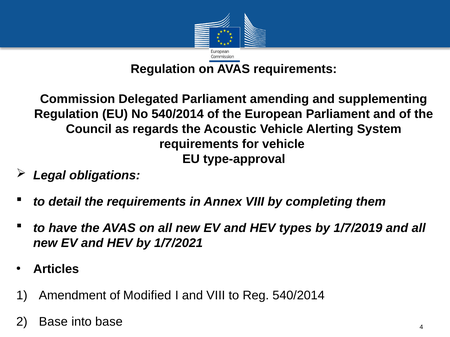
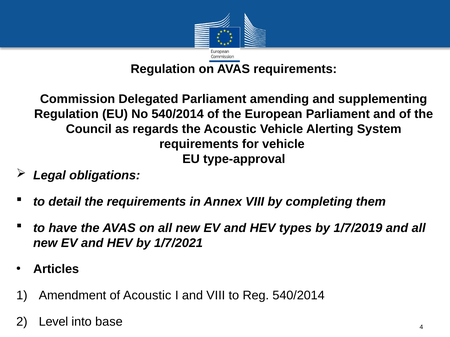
of Modified: Modified -> Acoustic
Base at (53, 322): Base -> Level
